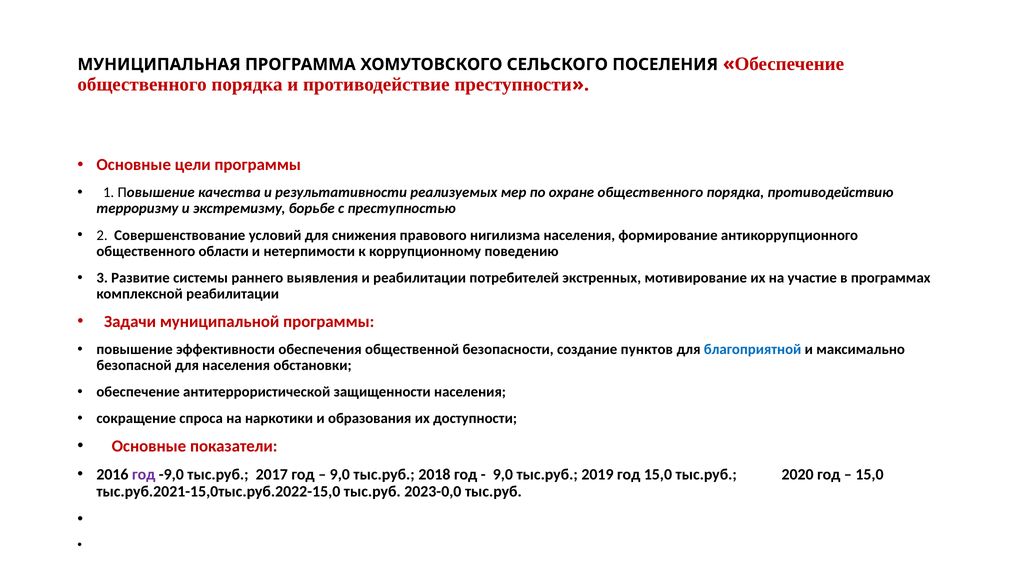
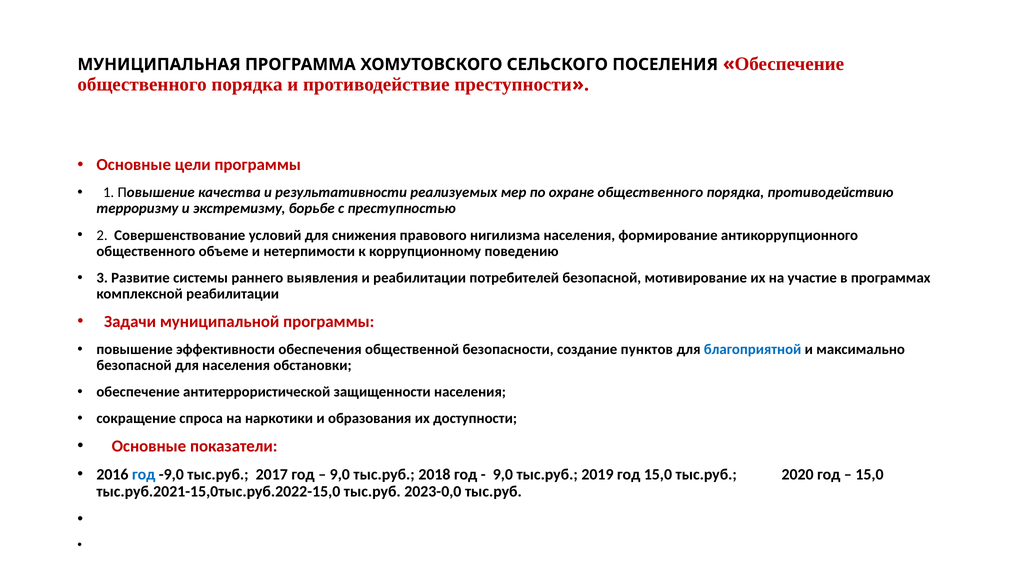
области: области -> объеме
потребителей экстренных: экстренных -> безопасной
год at (144, 474) colour: purple -> blue
